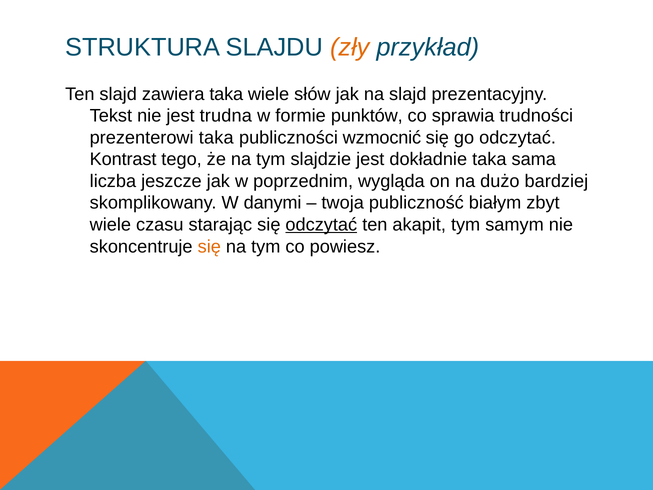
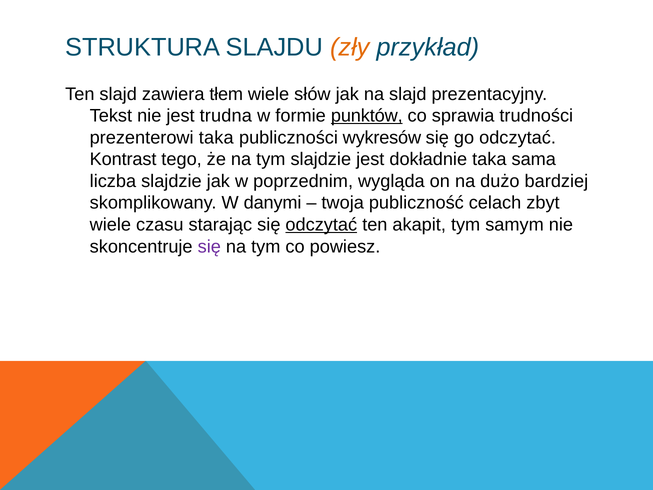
zawiera taka: taka -> tłem
punktów underline: none -> present
wzmocnić: wzmocnić -> wykresów
liczba jeszcze: jeszcze -> slajdzie
białym: białym -> celach
się at (209, 246) colour: orange -> purple
